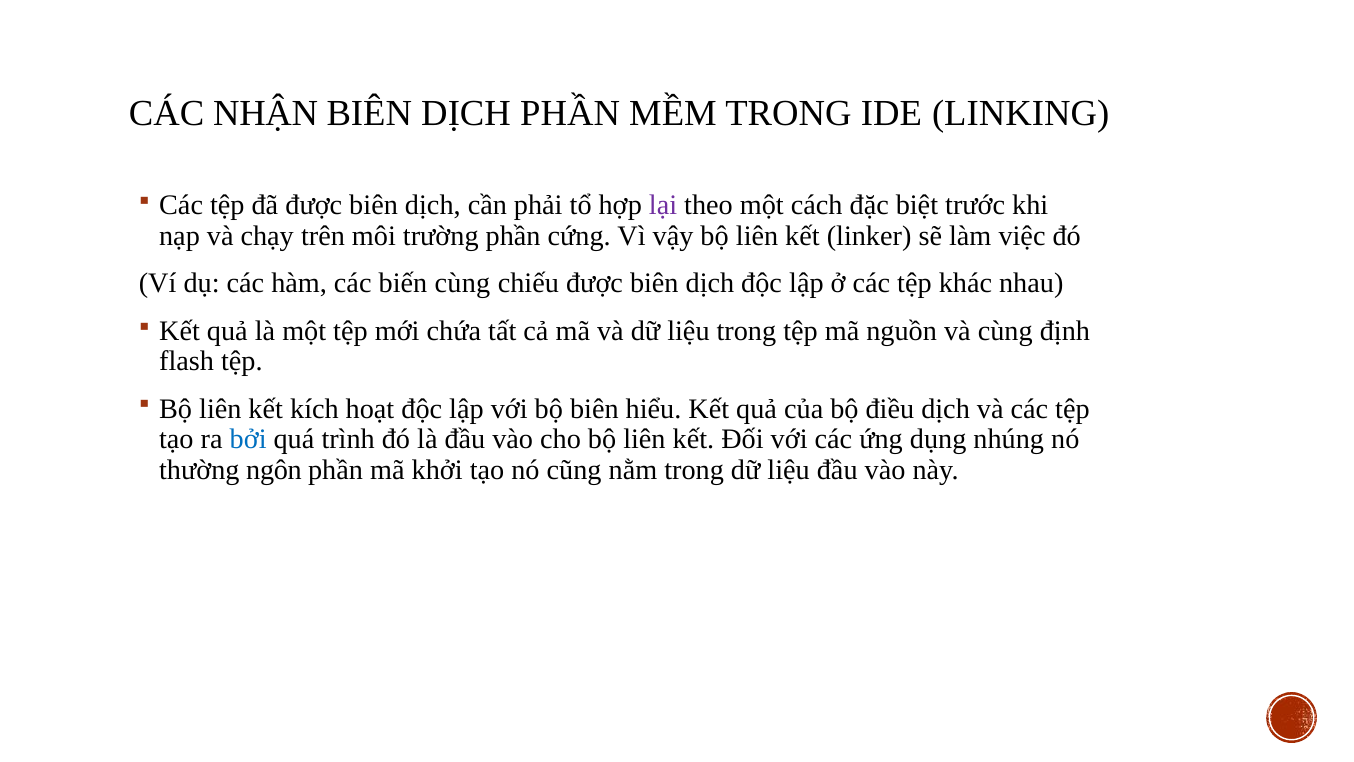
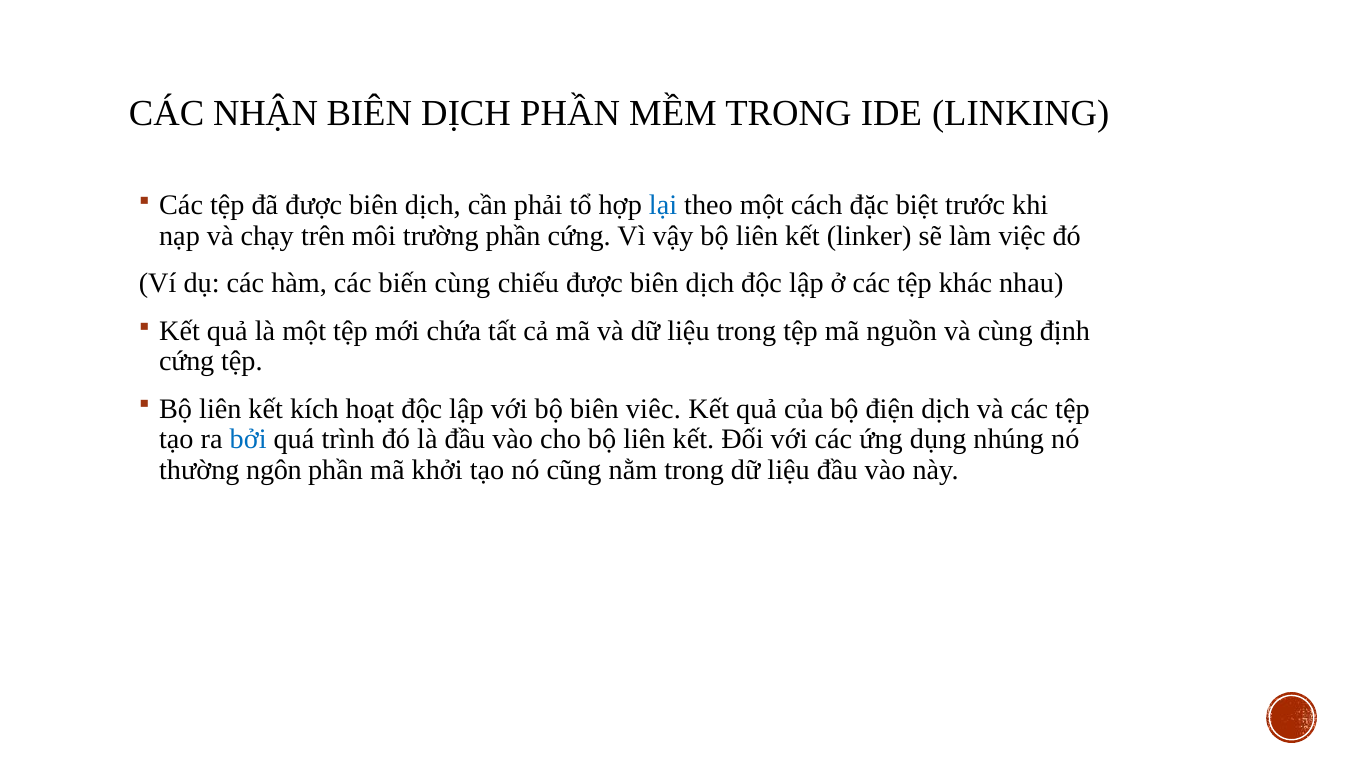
lại colour: purple -> blue
flash at (187, 361): flash -> cứng
hiểu: hiểu -> viêc
điều: điều -> điện
